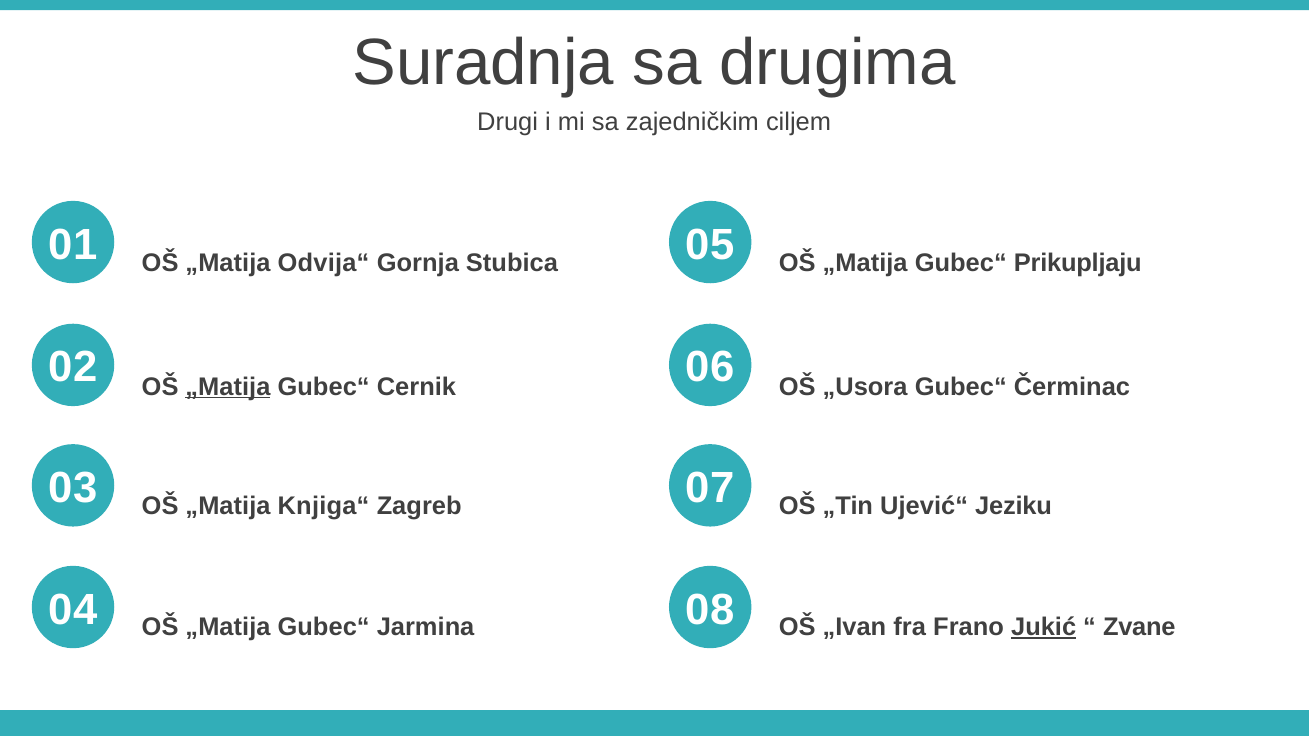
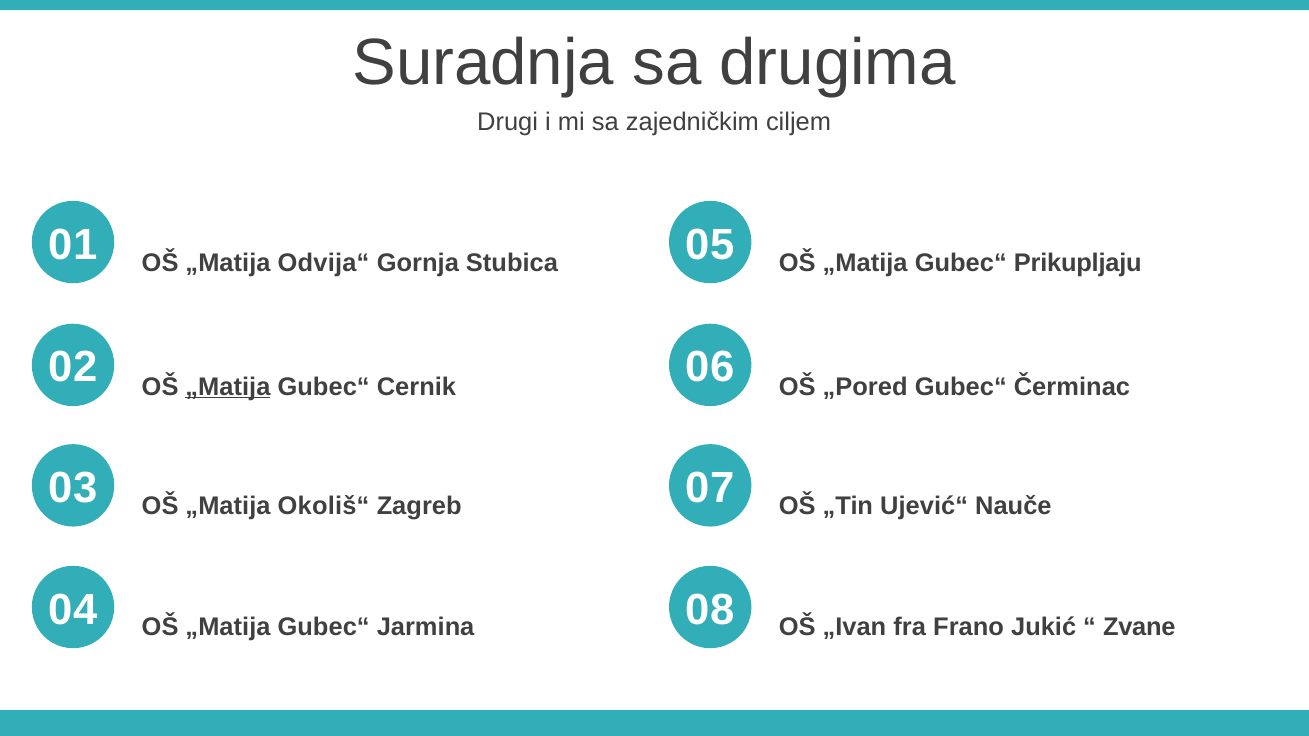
„Usora: „Usora -> „Pored
Knjiga“: Knjiga“ -> Okoliš“
Jeziku: Jeziku -> Nauče
Jukić underline: present -> none
